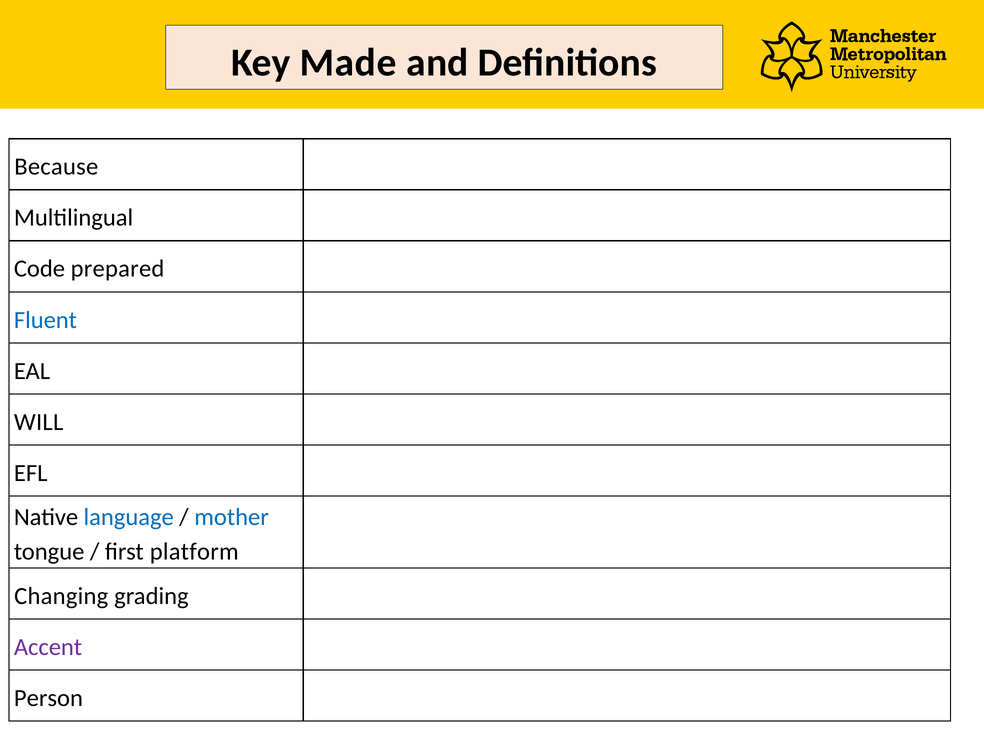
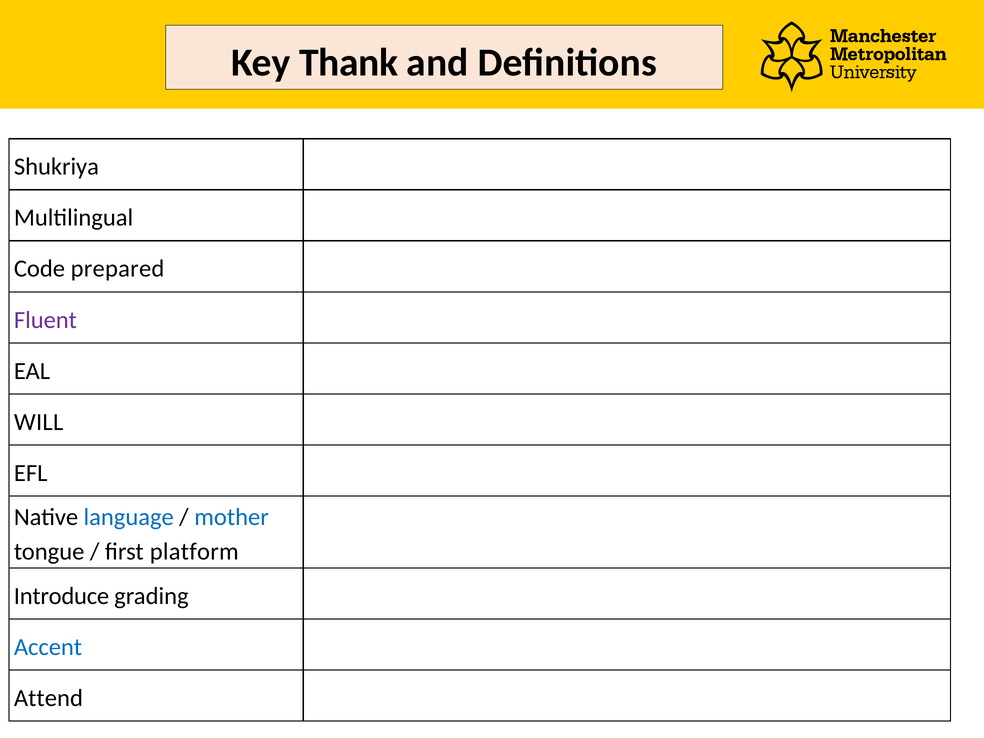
Made: Made -> Thank
Because: Because -> Shukriya
Fluent colour: blue -> purple
Changing at (61, 596): Changing -> Introduce
Accent colour: purple -> blue
Person at (48, 698): Person -> Attend
